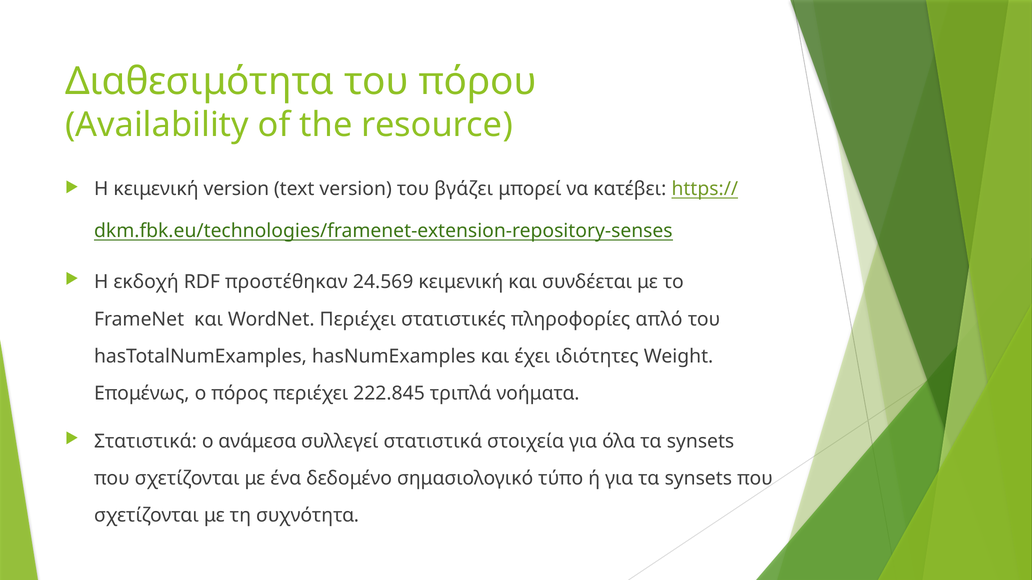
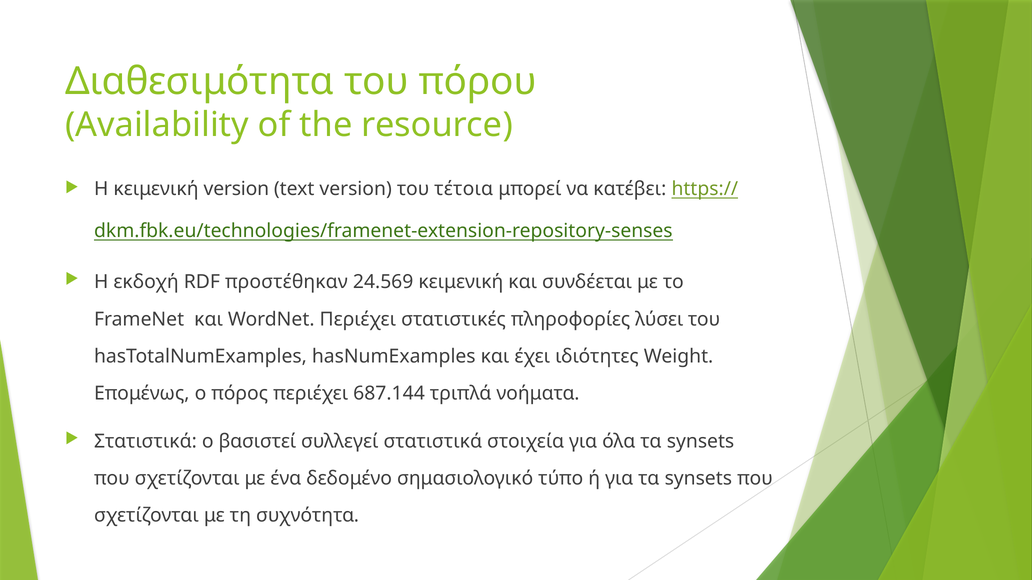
βγάζει: βγάζει -> τέτοια
απλό: απλό -> λύσει
222.845: 222.845 -> 687.144
ανάμεσα: ανάμεσα -> βασιστεί
